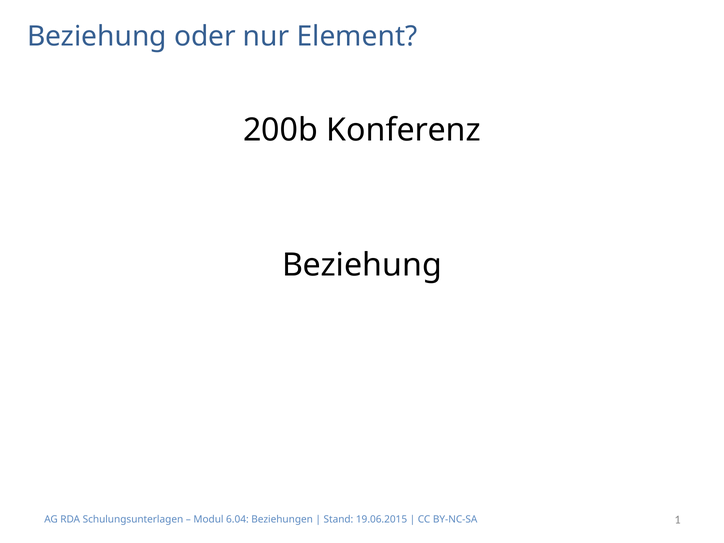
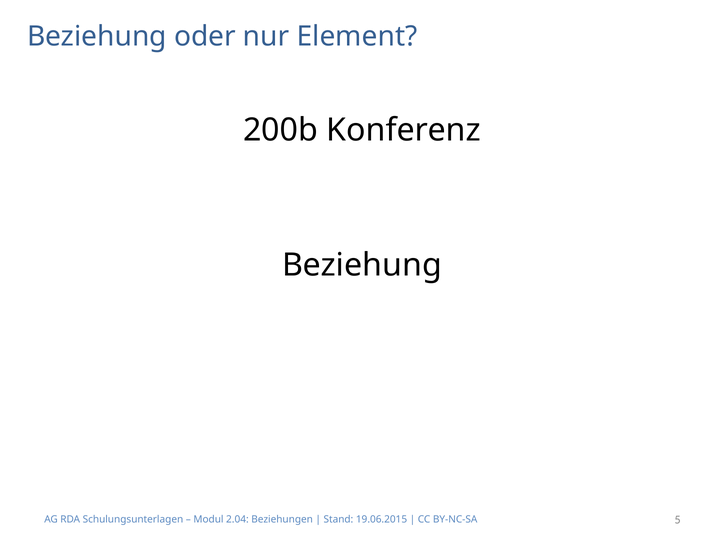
6.04: 6.04 -> 2.04
1: 1 -> 5
